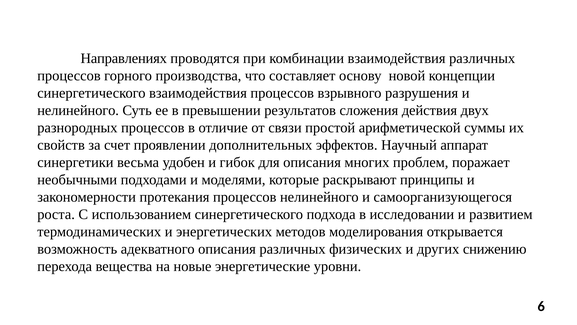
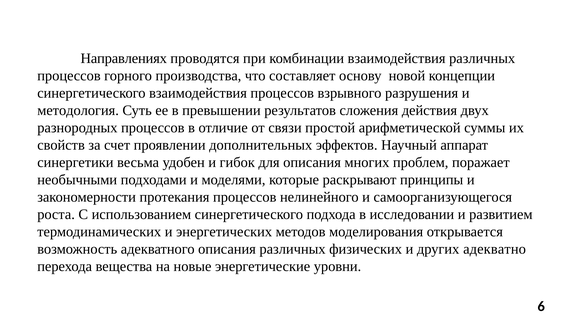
нелинейного at (78, 110): нелинейного -> методология
снижению: снижению -> адекватно
